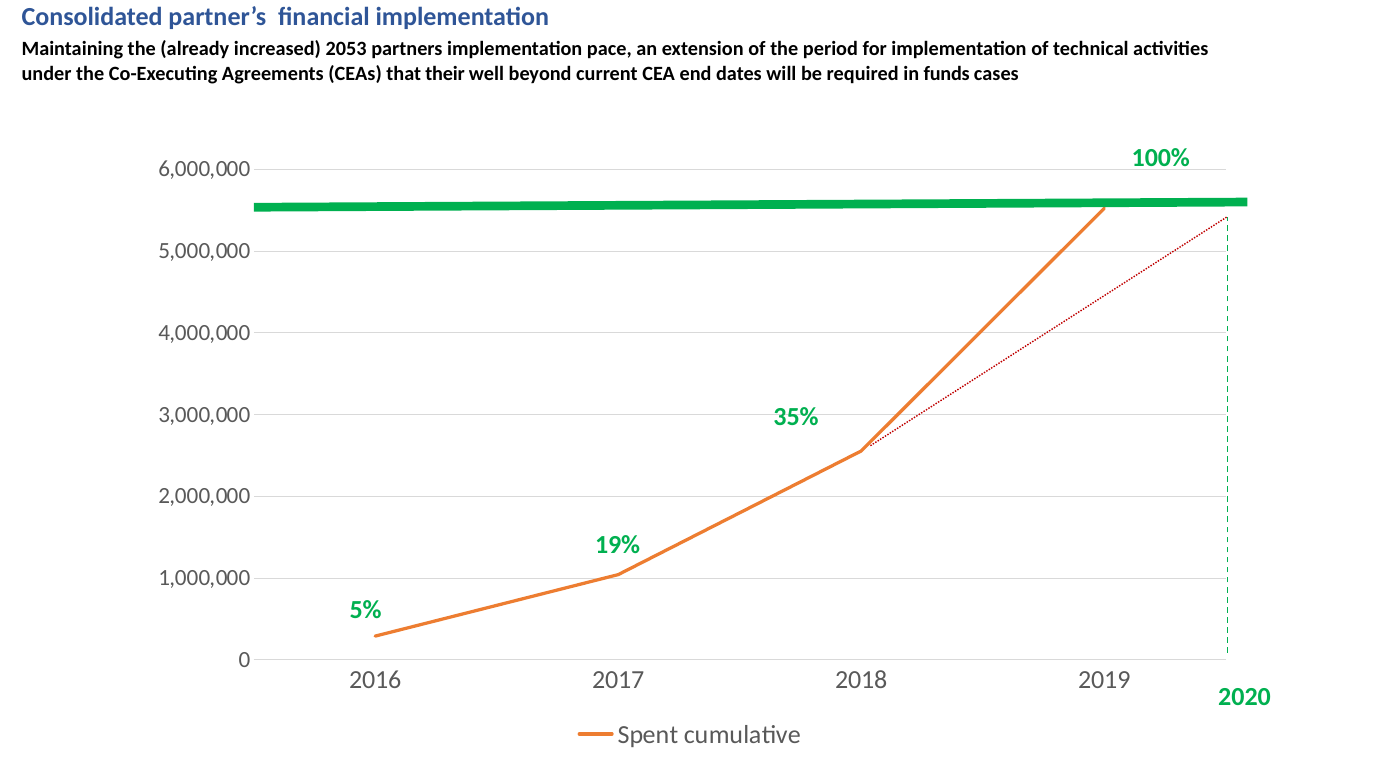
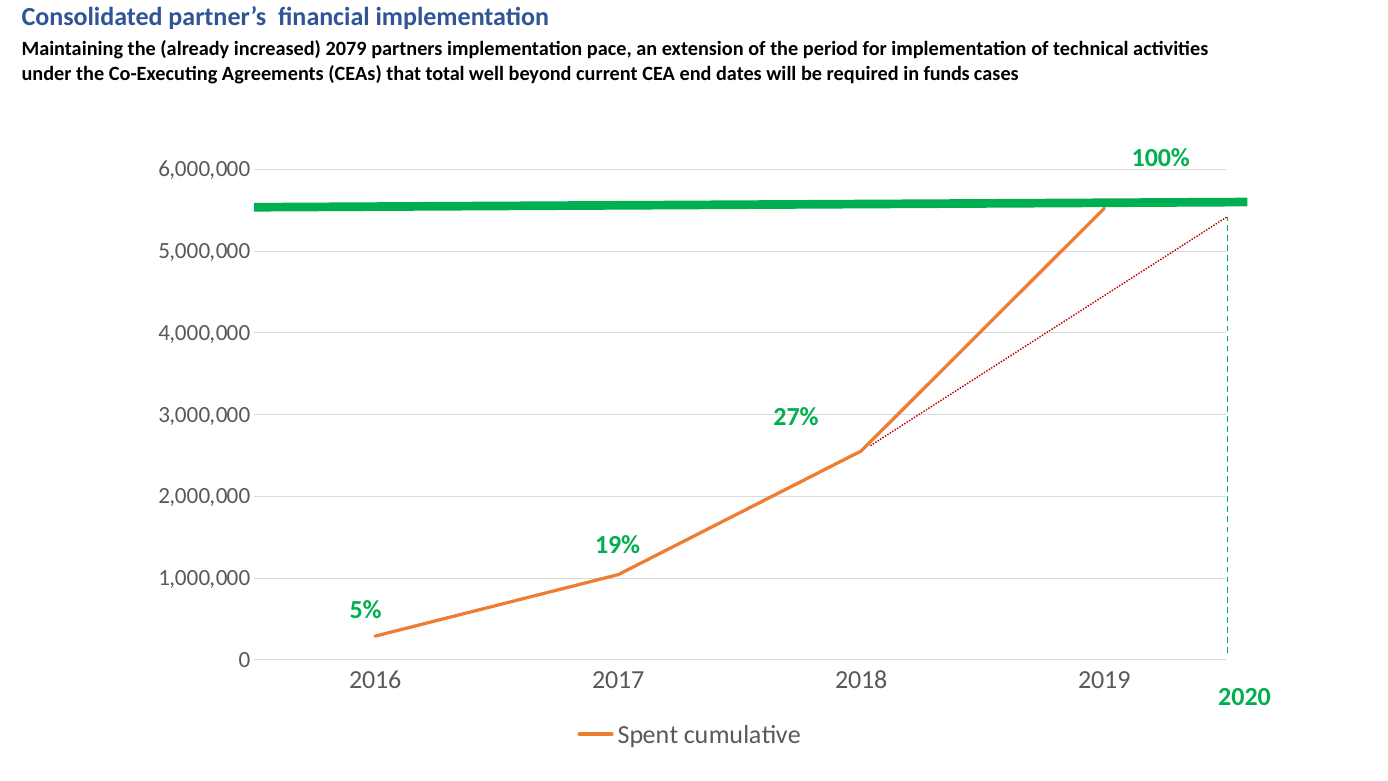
2053: 2053 -> 2079
their: their -> total
35%: 35% -> 27%
